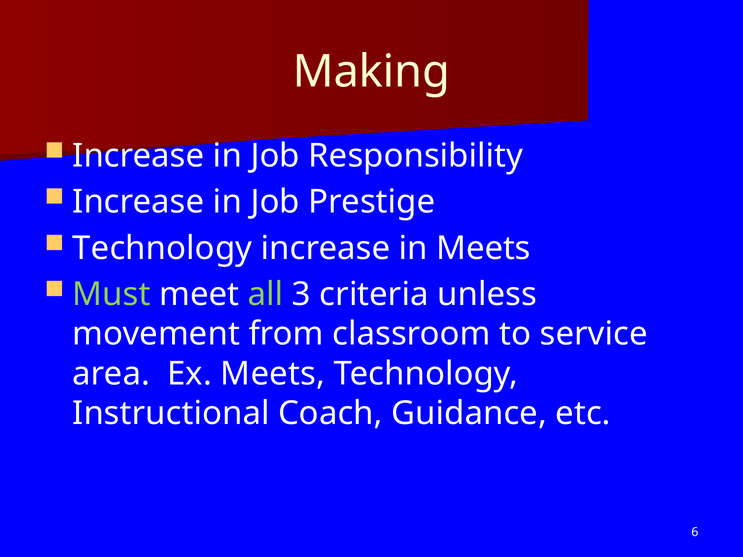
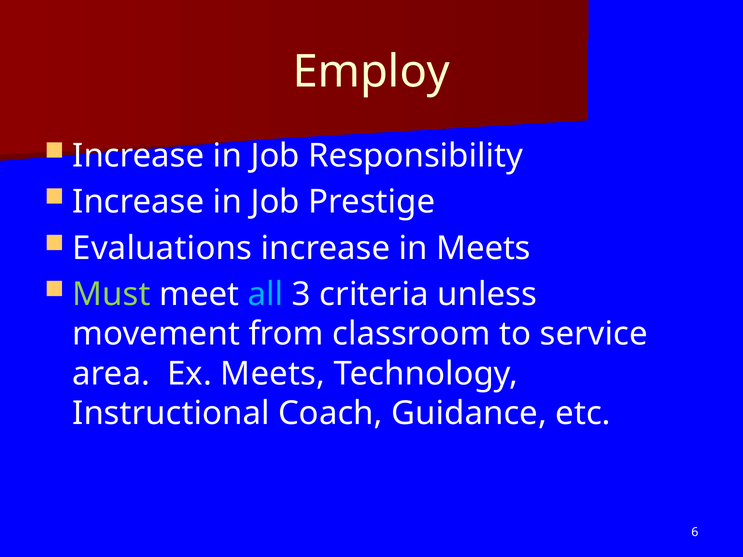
Making: Making -> Employ
Technology at (162, 248): Technology -> Evaluations
all colour: light green -> light blue
